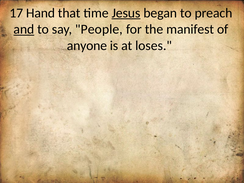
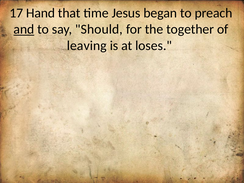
Jesus underline: present -> none
People: People -> Should
manifest: manifest -> together
anyone: anyone -> leaving
